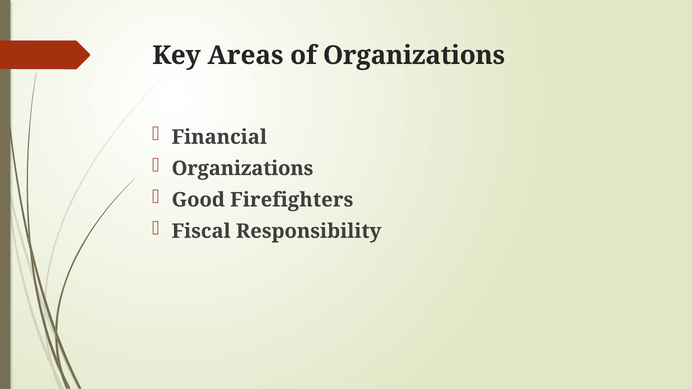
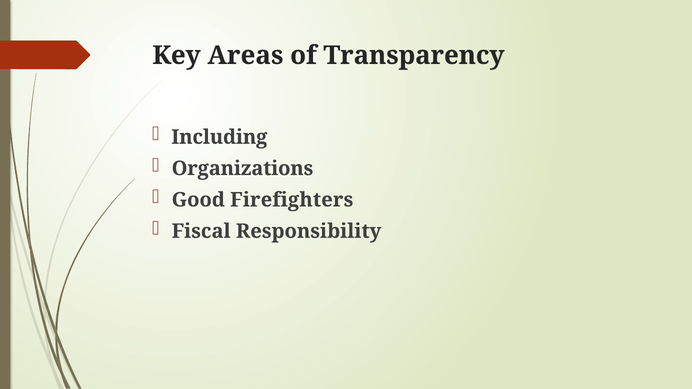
of Organizations: Organizations -> Transparency
Financial: Financial -> Including
